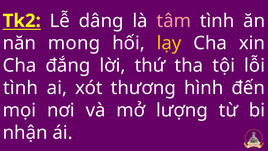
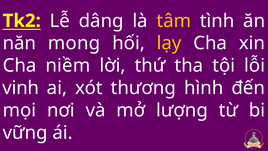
tâm colour: pink -> yellow
đắng: đắng -> niềm
tình at (21, 88): tình -> vinh
nhận: nhận -> vững
